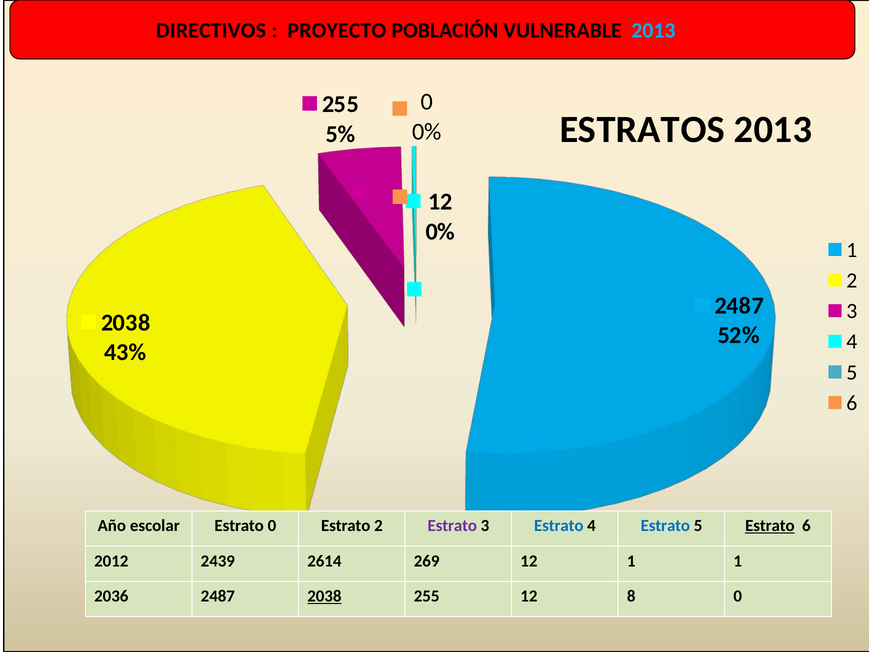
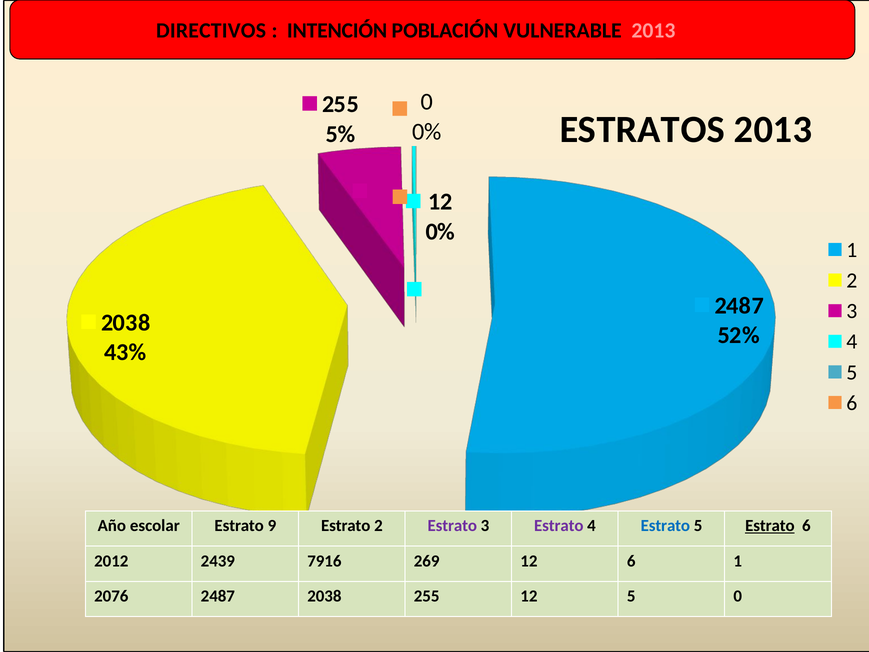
PROYECTO: PROYECTO -> INTENCIÓN
2013 at (653, 31) colour: light blue -> pink
Estrato 0: 0 -> 9
Estrato at (559, 526) colour: blue -> purple
2614: 2614 -> 7916
12 1: 1 -> 6
2036: 2036 -> 2076
2038 at (324, 596) underline: present -> none
12 8: 8 -> 5
